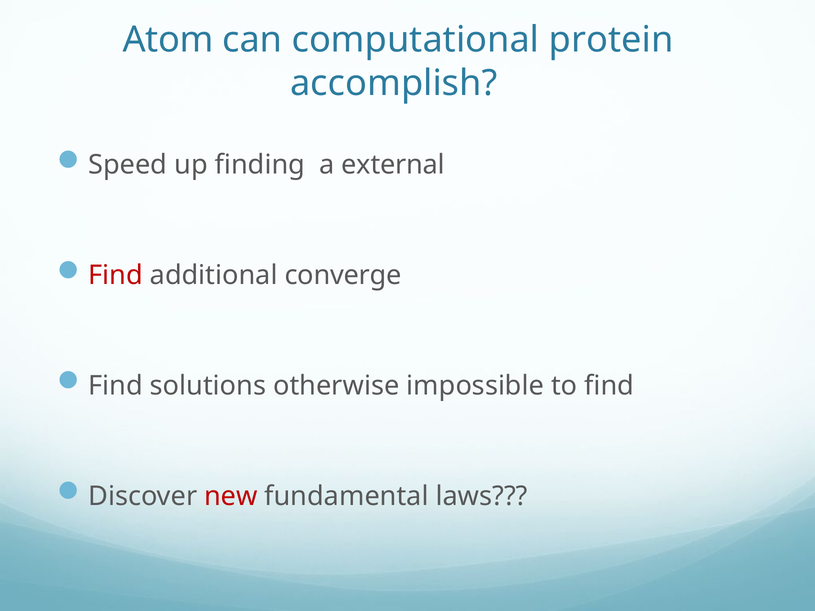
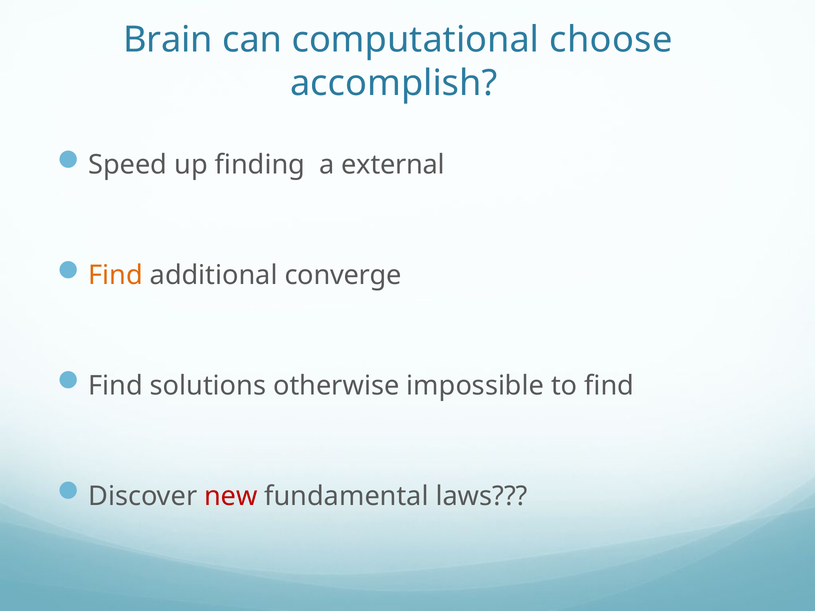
Atom: Atom -> Brain
protein: protein -> choose
Find at (116, 275) colour: red -> orange
